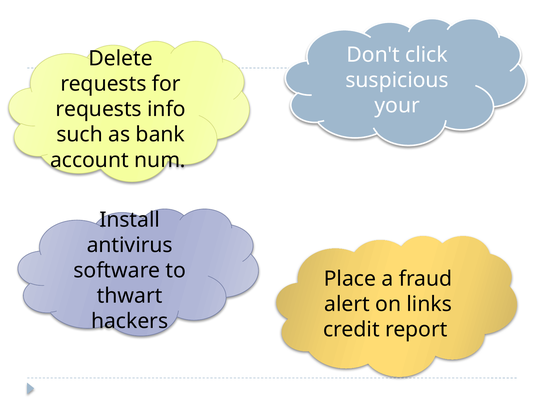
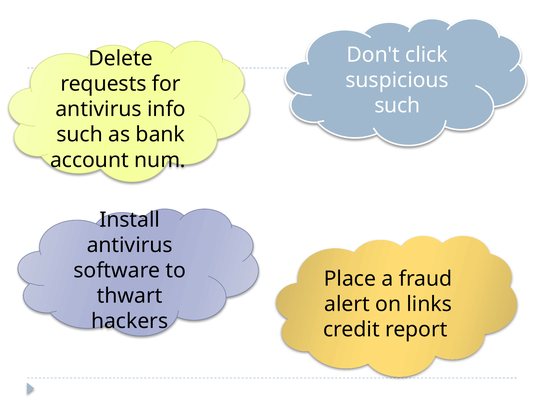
your at (397, 106): your -> such
requests at (99, 109): requests -> antivirus
